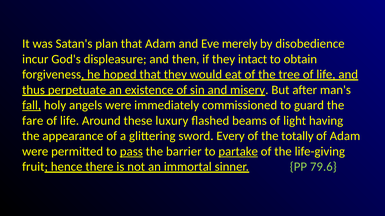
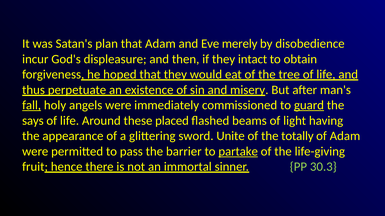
guard underline: none -> present
fare: fare -> says
luxury: luxury -> placed
Every: Every -> Unite
pass underline: present -> none
79.6: 79.6 -> 30.3
